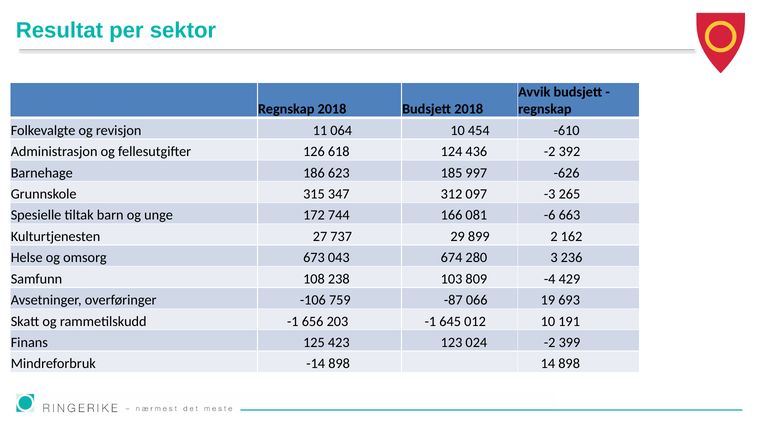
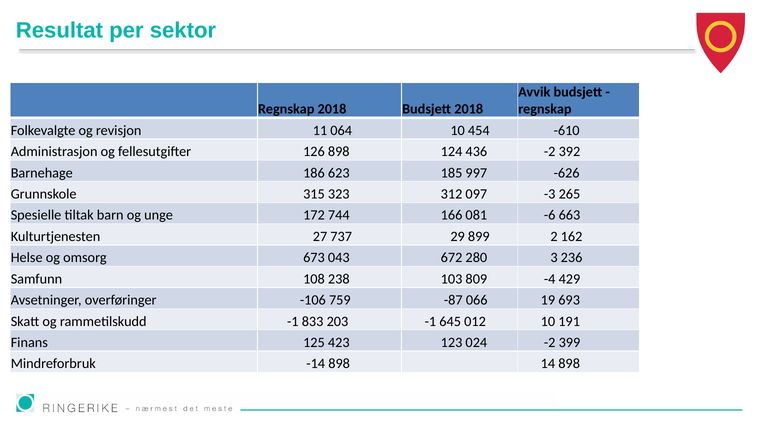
126 618: 618 -> 898
347: 347 -> 323
674: 674 -> 672
656: 656 -> 833
